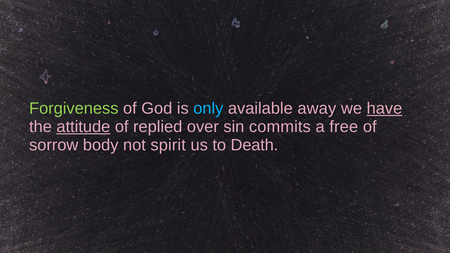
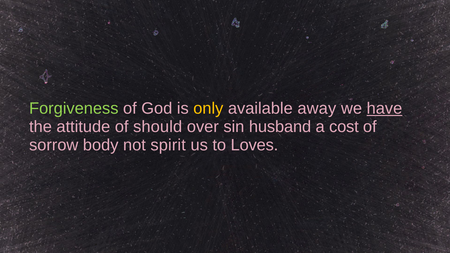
only colour: light blue -> yellow
attitude underline: present -> none
replied: replied -> should
commits: commits -> husband
free: free -> cost
Death: Death -> Loves
